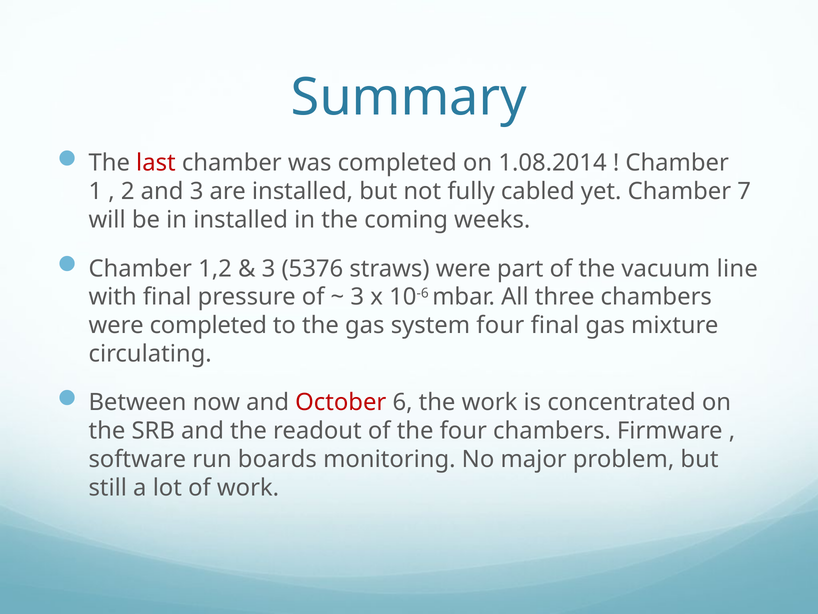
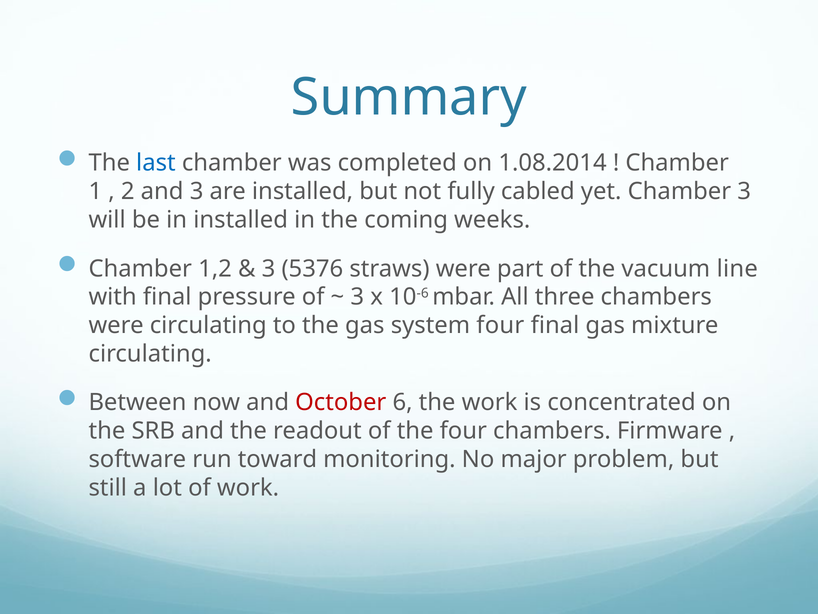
last colour: red -> blue
Chamber 7: 7 -> 3
were completed: completed -> circulating
boards: boards -> toward
